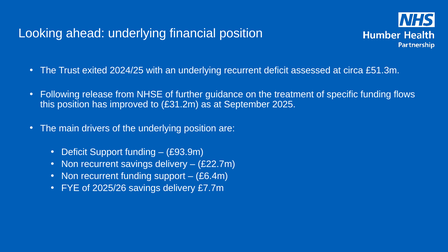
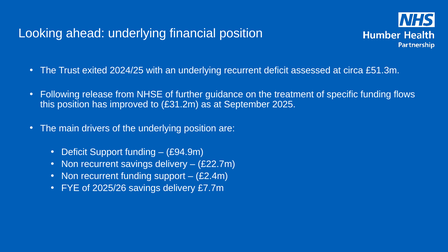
£93.9m: £93.9m -> £94.9m
£6.4m: £6.4m -> £2.4m
